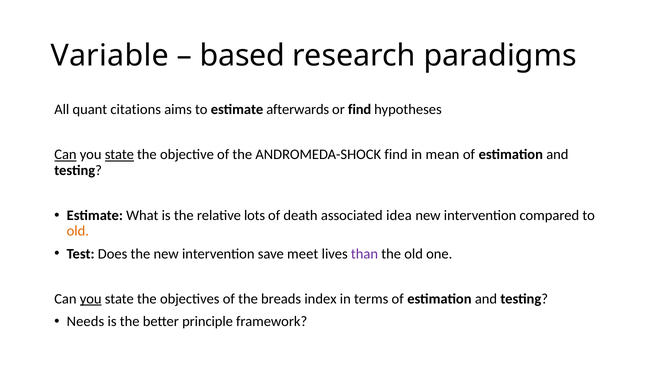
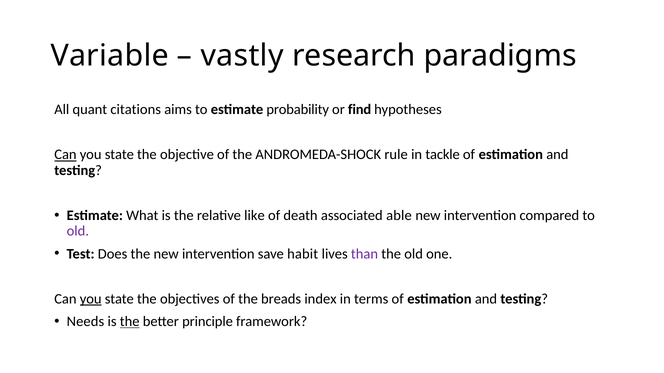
based: based -> vastly
afterwards: afterwards -> probability
state at (119, 155) underline: present -> none
ANDROMEDA-SHOCK find: find -> rule
mean: mean -> tackle
lots: lots -> like
idea: idea -> able
old at (78, 231) colour: orange -> purple
meet: meet -> habit
the at (130, 322) underline: none -> present
